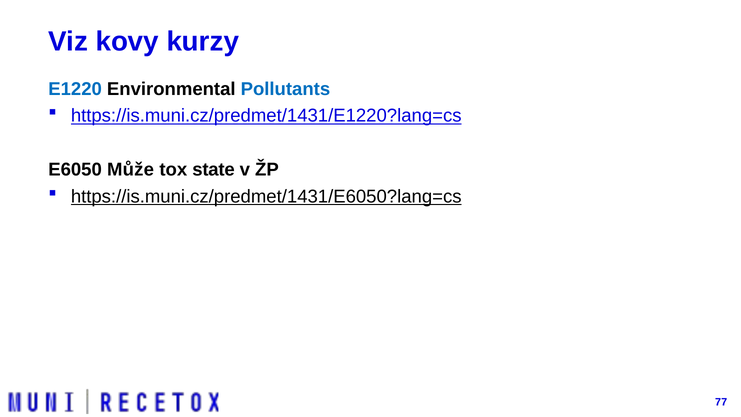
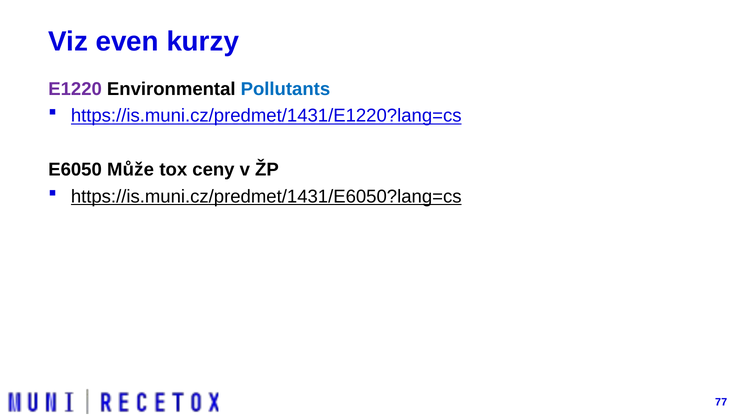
kovy: kovy -> even
E1220 colour: blue -> purple
state: state -> ceny
